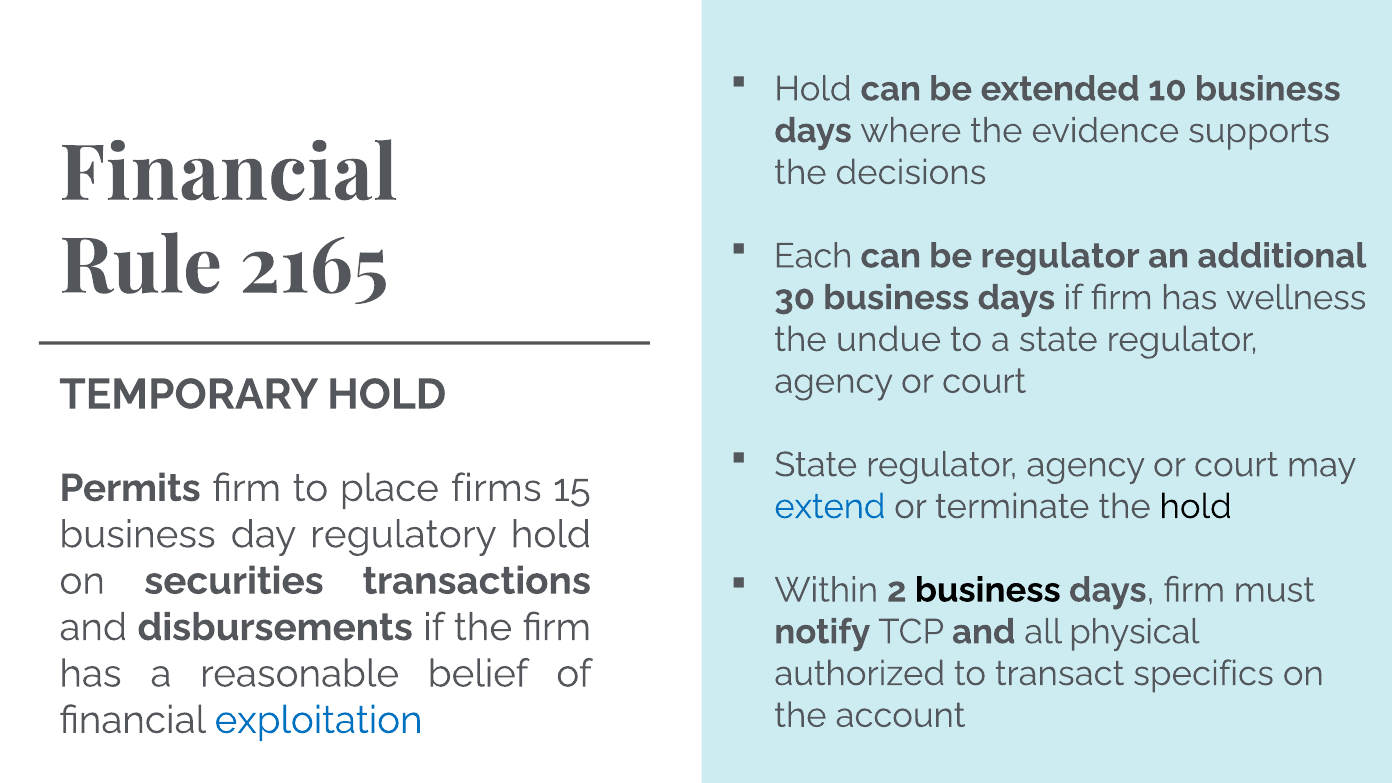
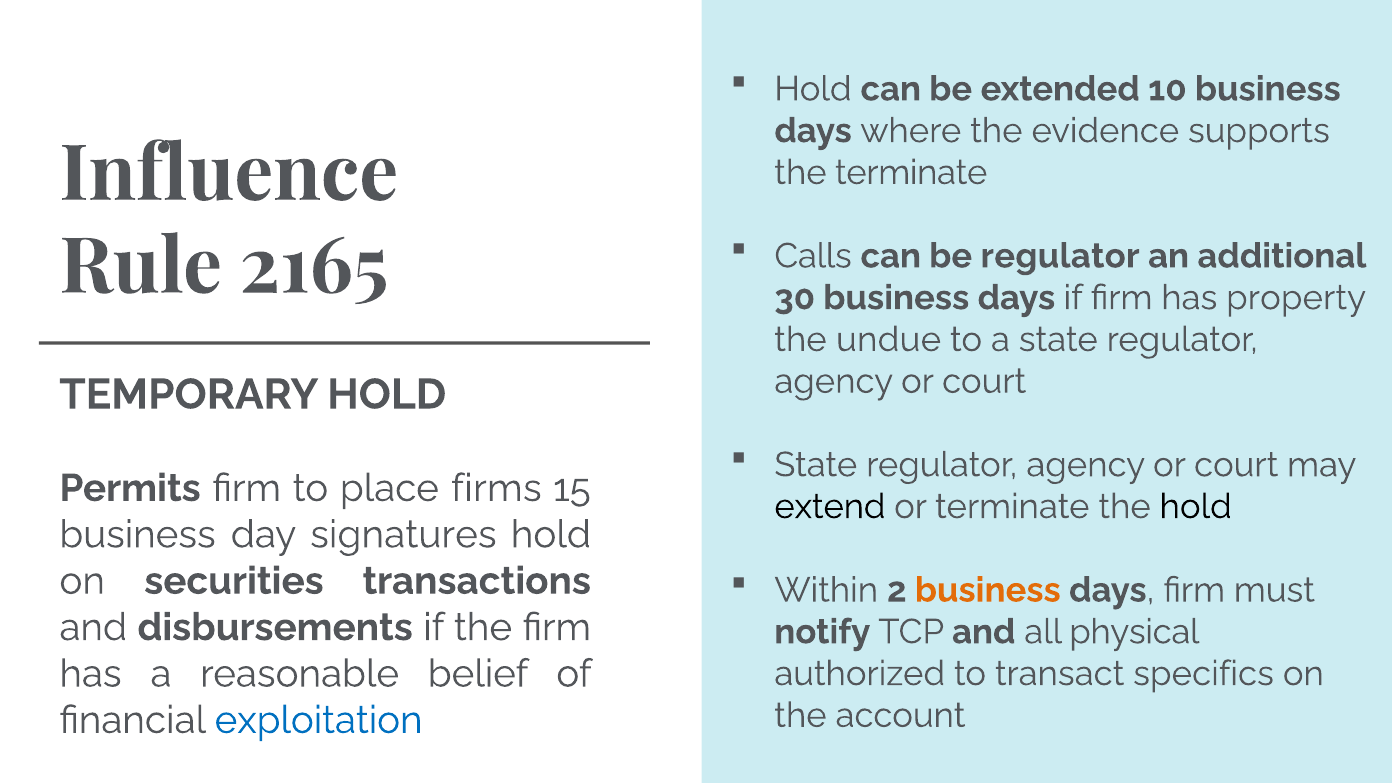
Financial at (228, 174): Financial -> Influence
the decisions: decisions -> terminate
Each: Each -> Calls
wellness: wellness -> property
extend colour: blue -> black
regulatory: regulatory -> signatures
business at (988, 590) colour: black -> orange
